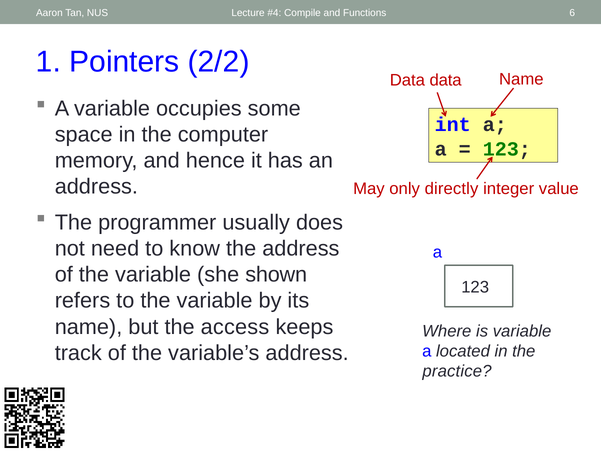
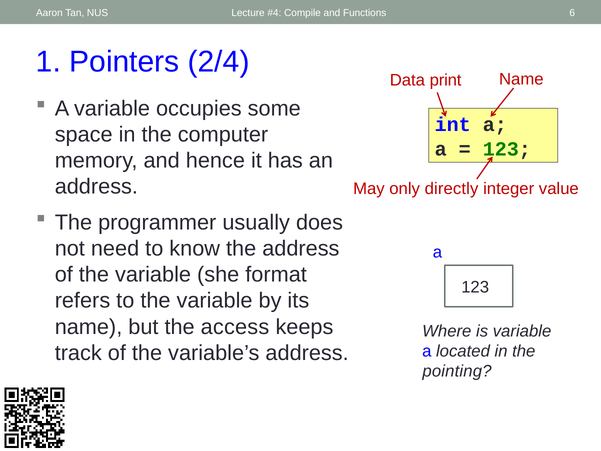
2/2: 2/2 -> 2/4
Data data: data -> print
shown: shown -> format
practice: practice -> pointing
